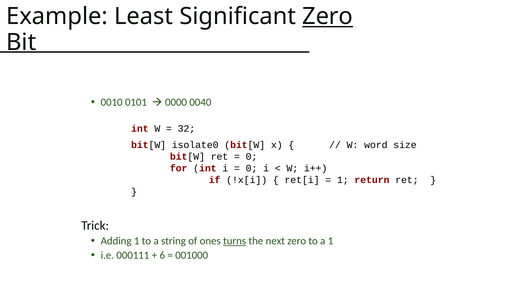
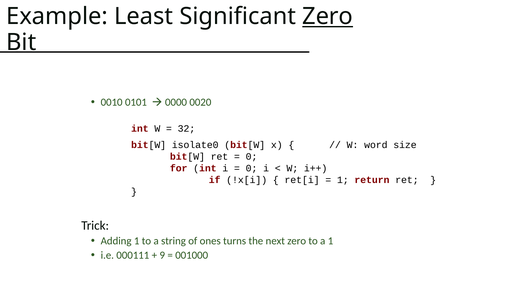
0040: 0040 -> 0020
turns underline: present -> none
6: 6 -> 9
